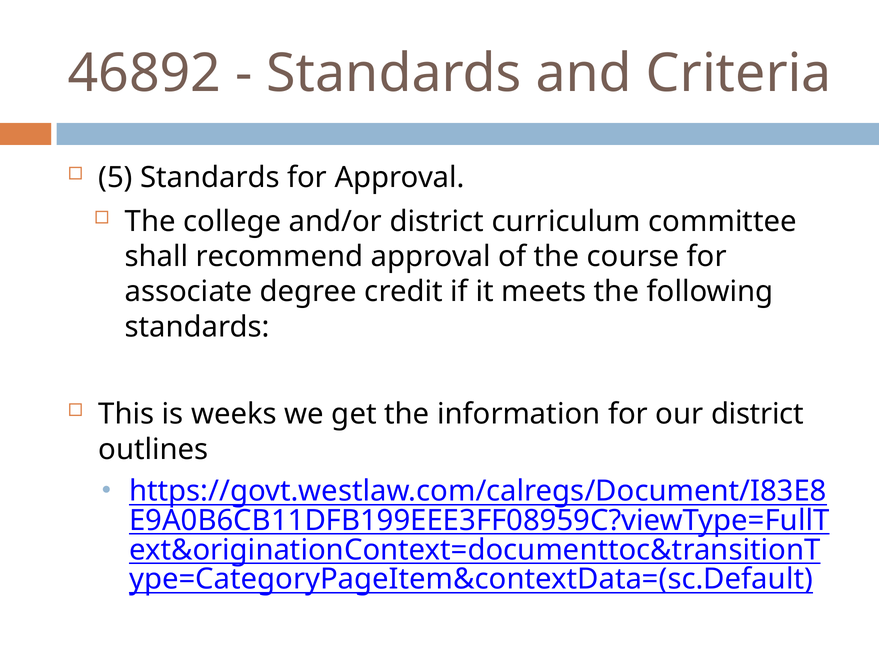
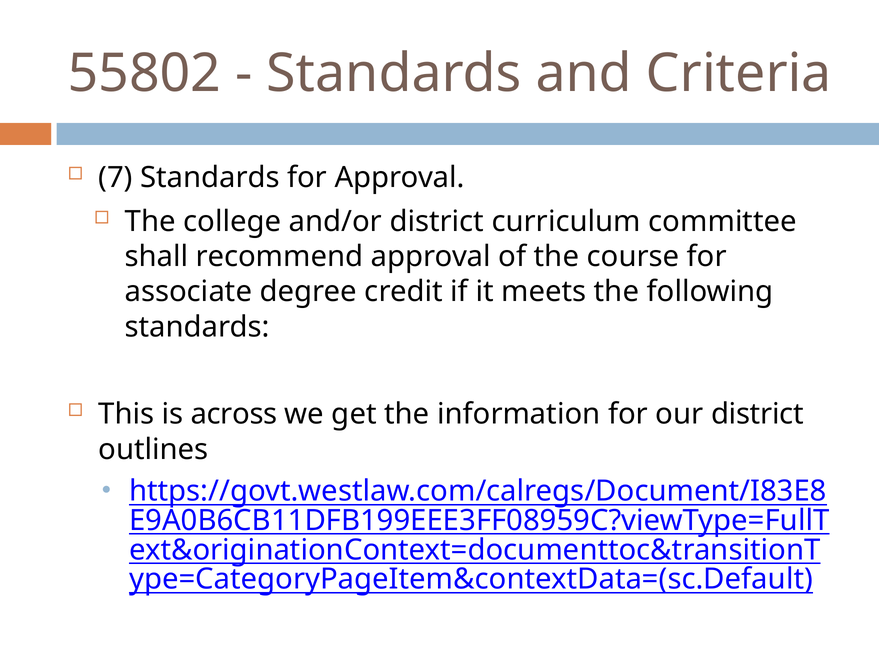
46892: 46892 -> 55802
5: 5 -> 7
weeks: weeks -> across
